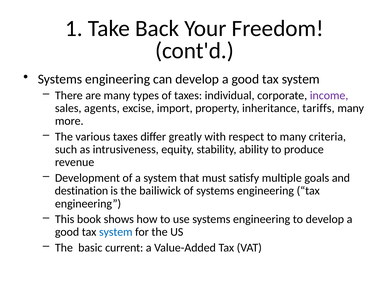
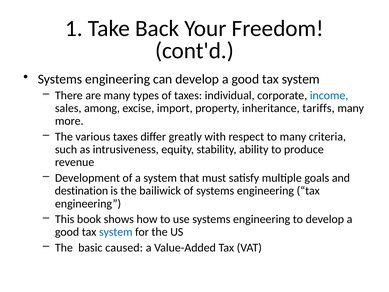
income colour: purple -> blue
agents: agents -> among
current: current -> caused
